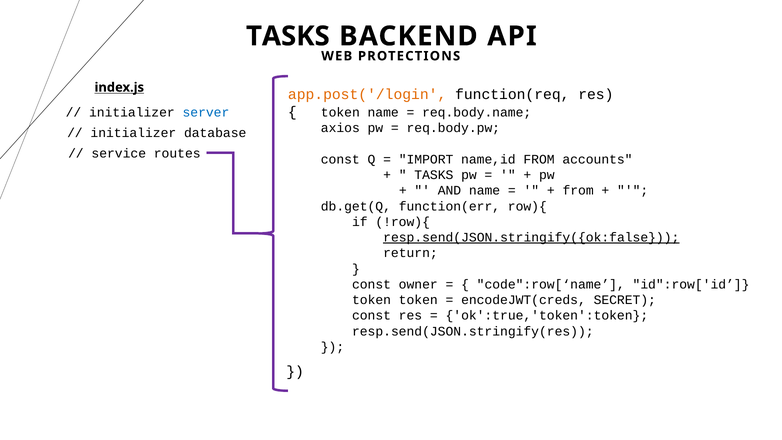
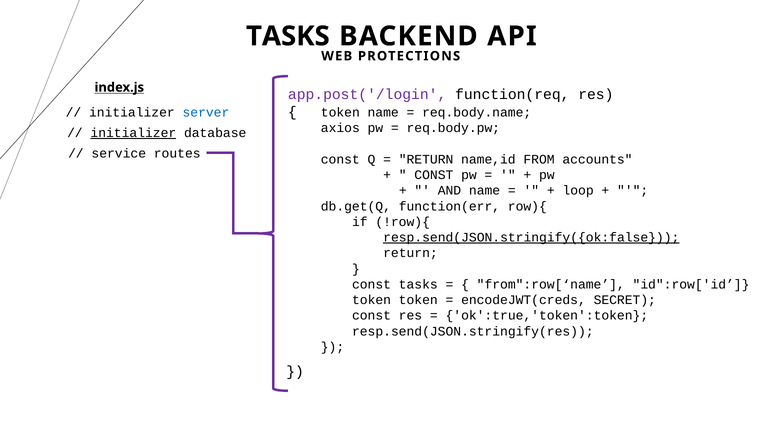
app.post('/login colour: orange -> purple
initializer at (133, 133) underline: none -> present
IMPORT at (426, 159): IMPORT -> RETURN
TASKS at (434, 175): TASKS -> CONST
from at (578, 191): from -> loop
const owner: owner -> tasks
code":row[‘name: code":row[‘name -> from":row[‘name
